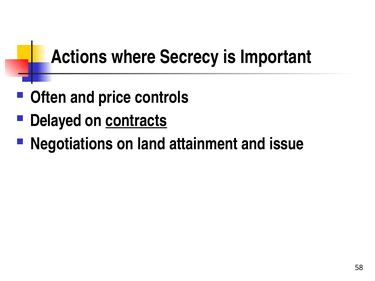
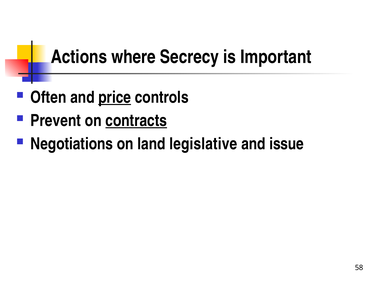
price underline: none -> present
Delayed: Delayed -> Prevent
attainment: attainment -> legislative
